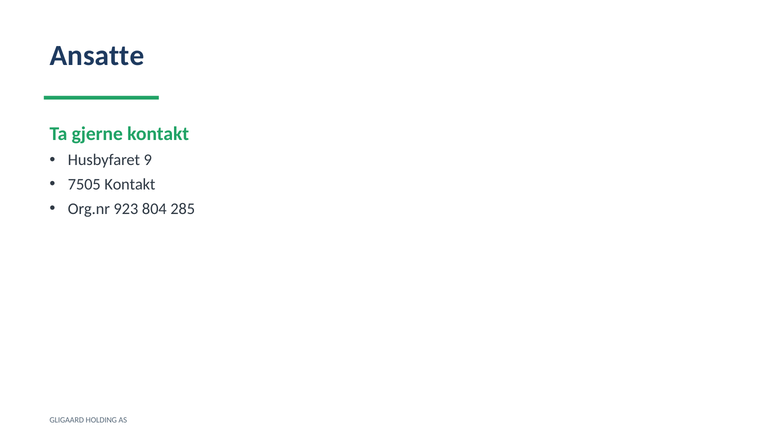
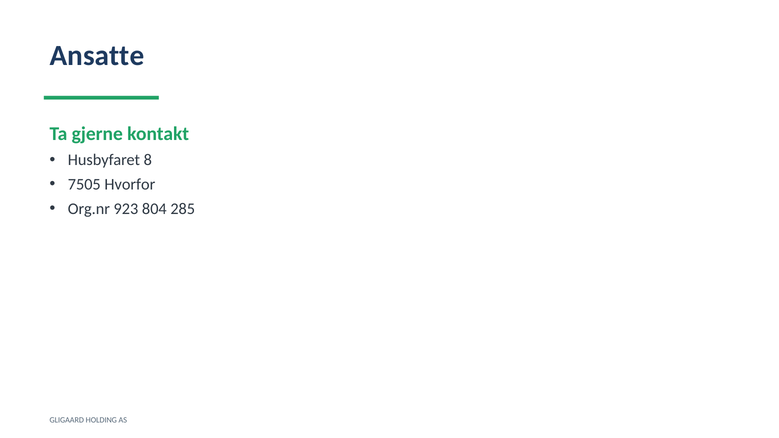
9: 9 -> 8
7505 Kontakt: Kontakt -> Hvorfor
